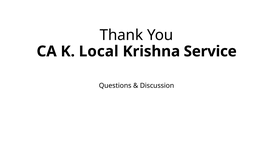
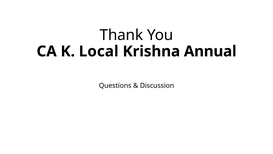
Service: Service -> Annual
